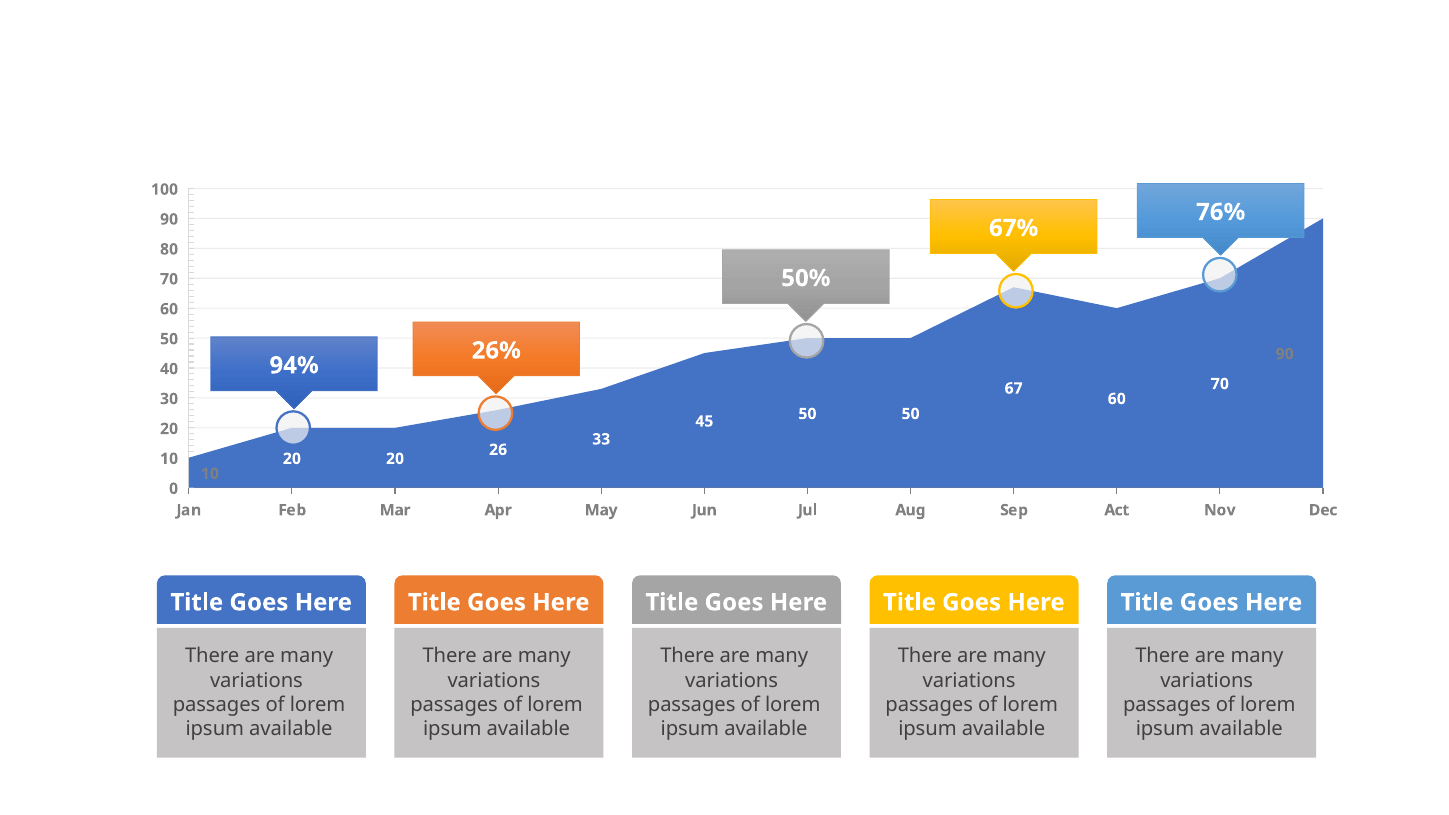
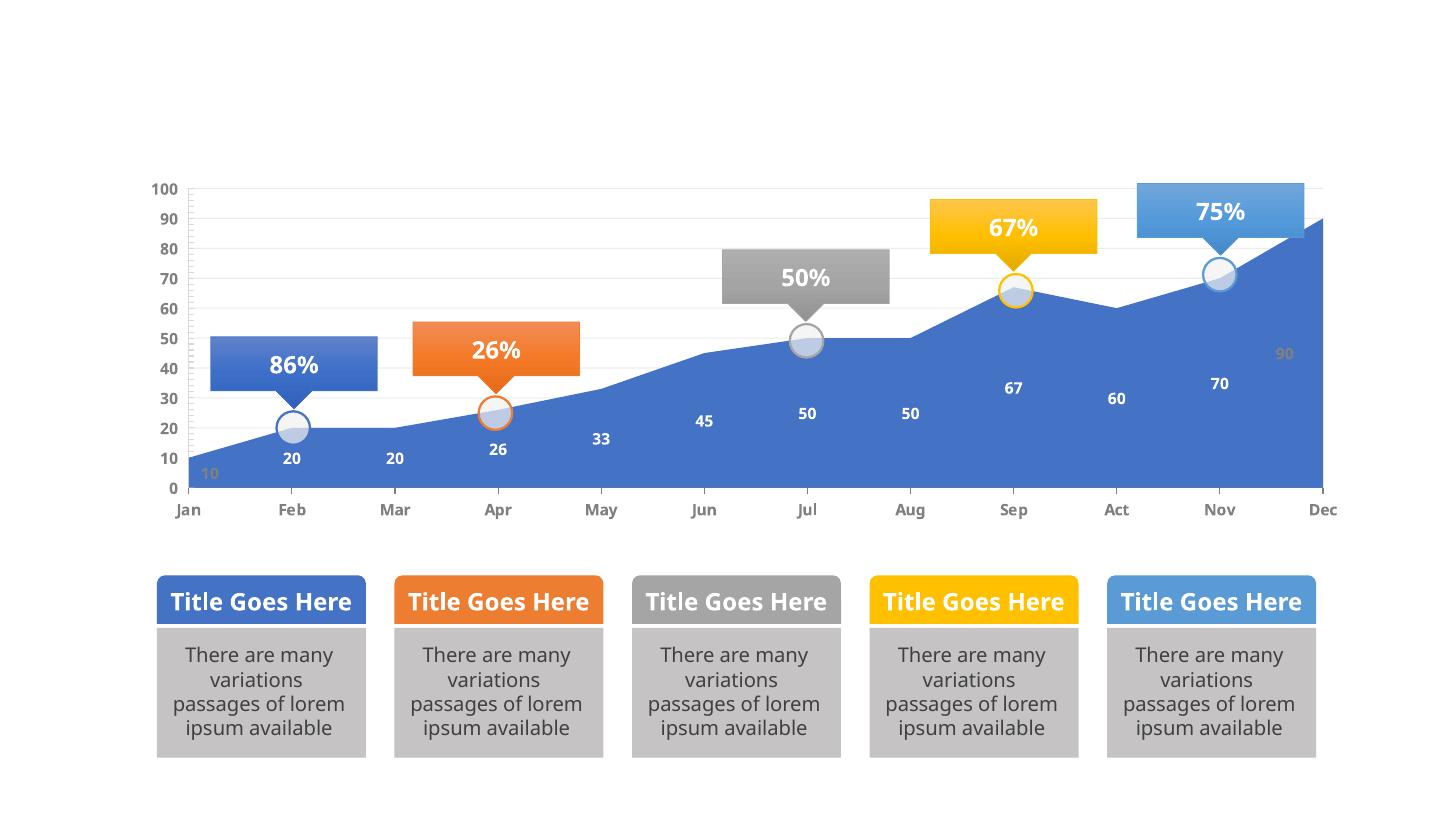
76%: 76% -> 75%
94%: 94% -> 86%
